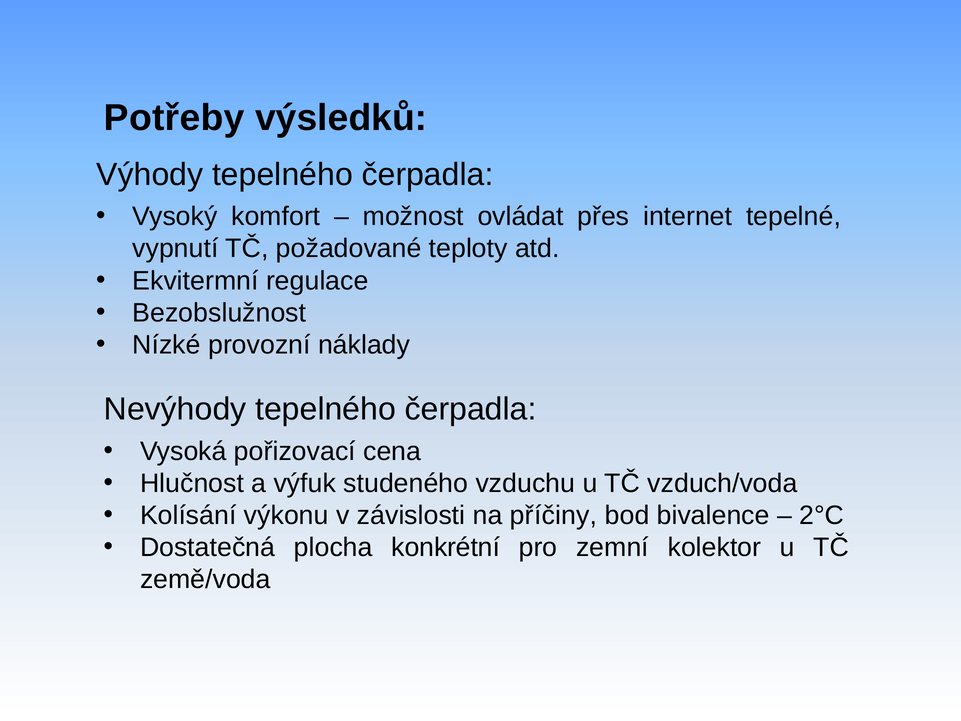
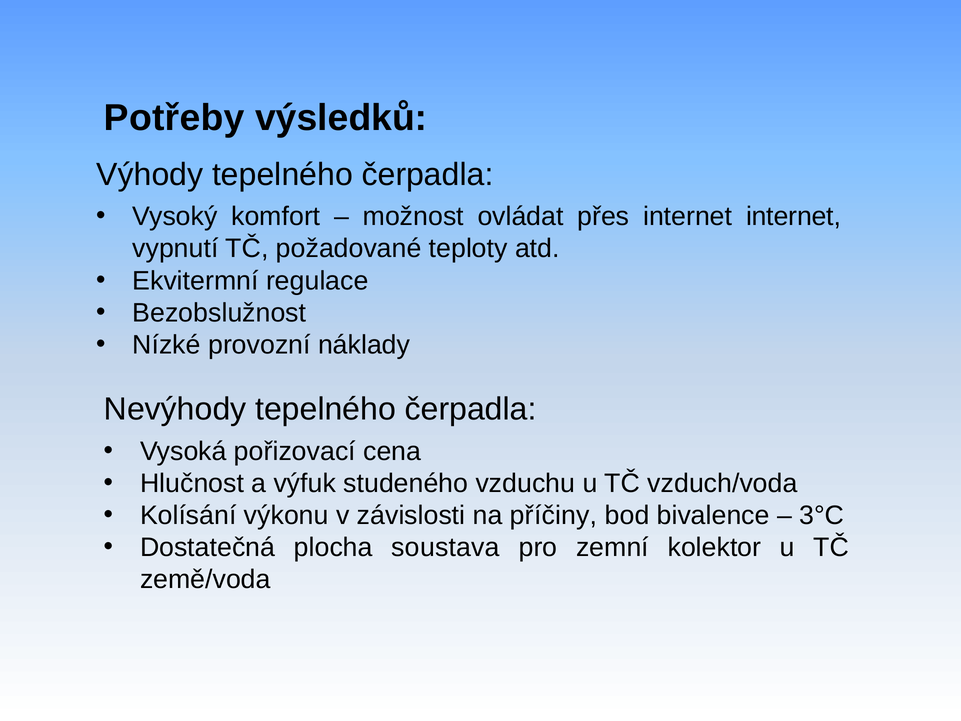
internet tepelné: tepelné -> internet
2°C: 2°C -> 3°C
konkrétní: konkrétní -> soustava
